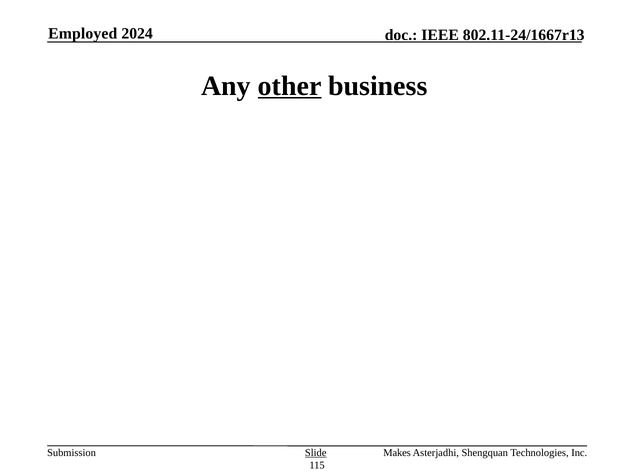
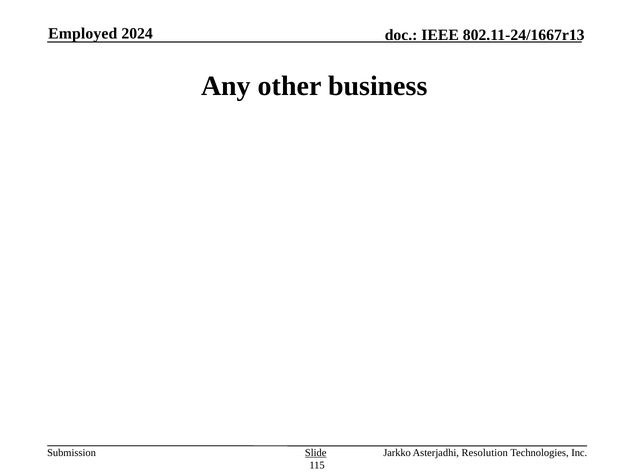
other underline: present -> none
Makes: Makes -> Jarkko
Shengquan: Shengquan -> Resolution
